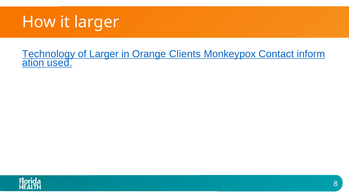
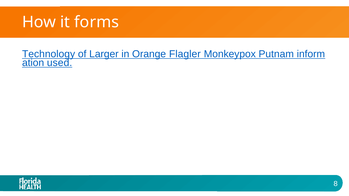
it larger: larger -> forms
Clients: Clients -> Flagler
Contact: Contact -> Putnam
